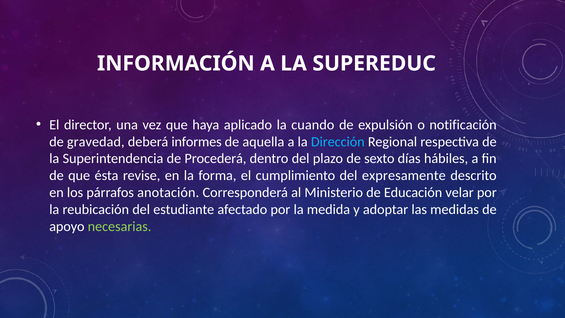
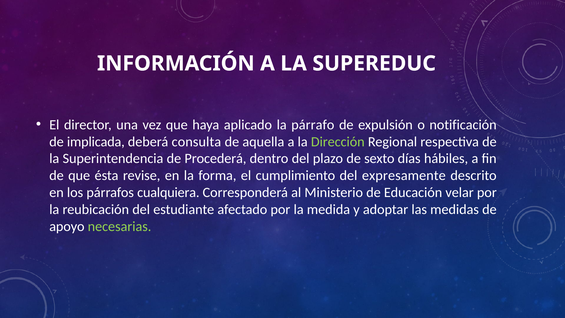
cuando: cuando -> párrafo
gravedad: gravedad -> implicada
informes: informes -> consulta
Dirección colour: light blue -> light green
anotación: anotación -> cualquiera
